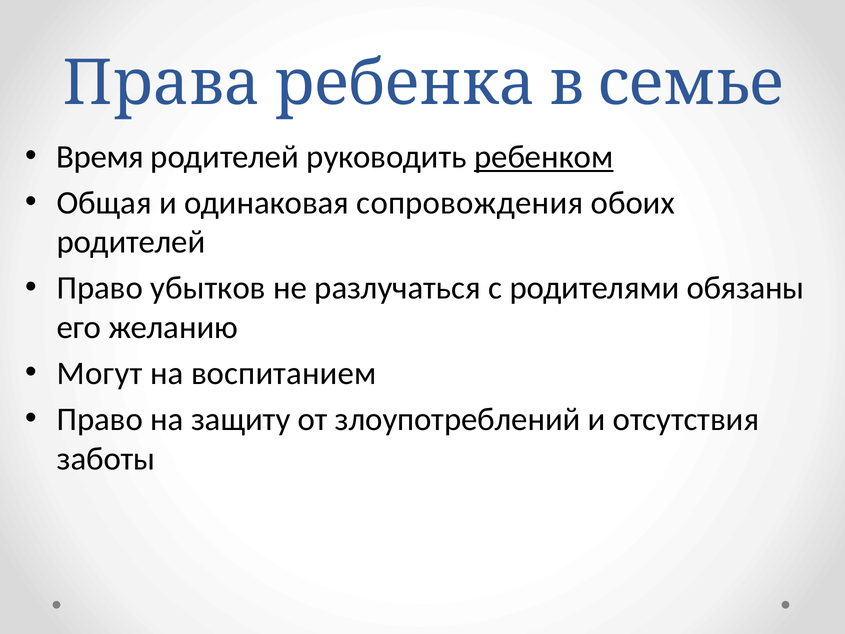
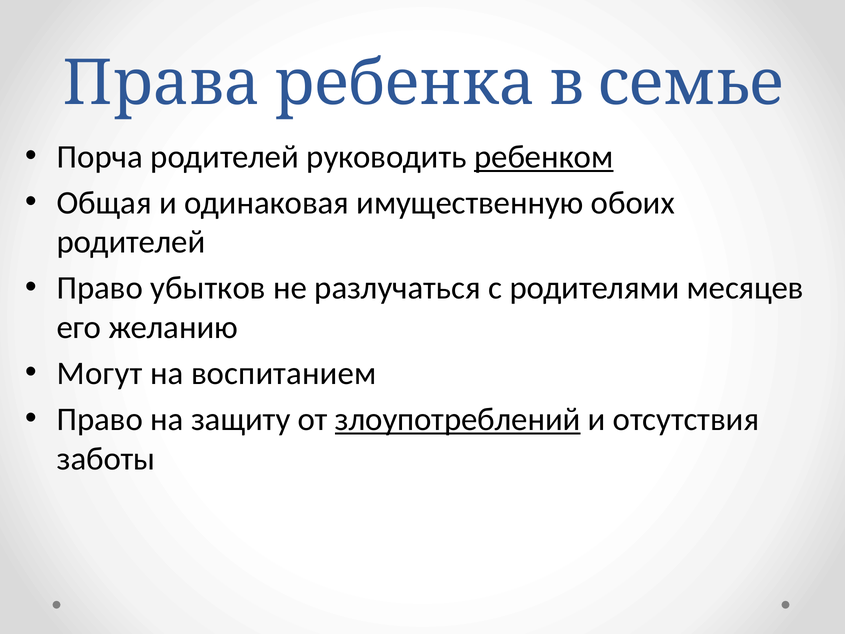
Время: Время -> Порча
сопровождения: сопровождения -> имущественную
обязаны: обязаны -> месяцев
злоупотреблений underline: none -> present
